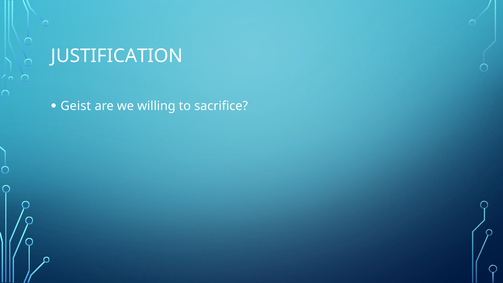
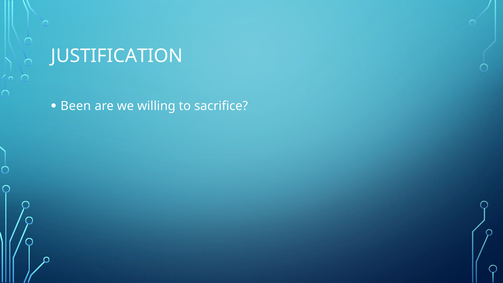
Geist: Geist -> Been
